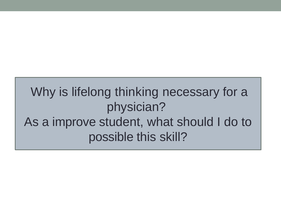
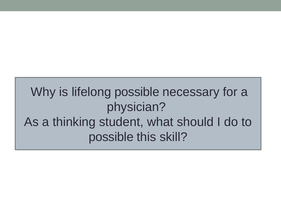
lifelong thinking: thinking -> possible
improve: improve -> thinking
